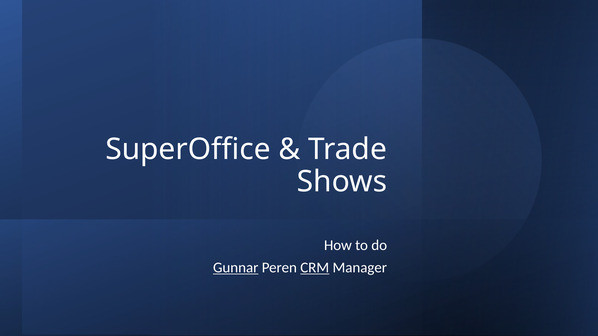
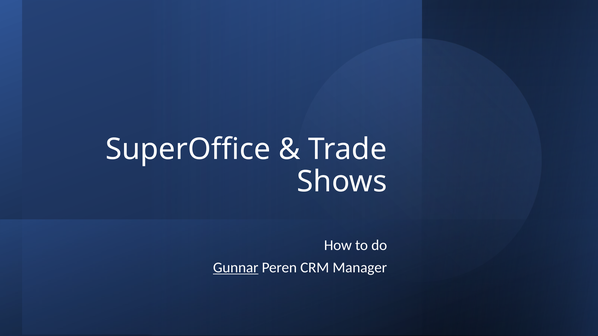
CRM underline: present -> none
